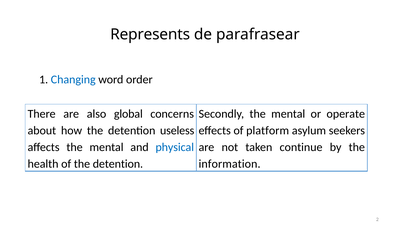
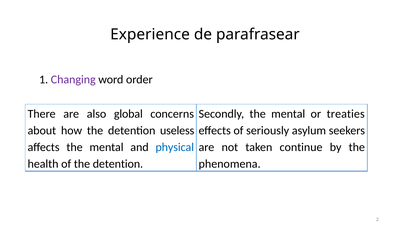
Represents: Represents -> Experience
Changing colour: blue -> purple
operate: operate -> treaties
platform: platform -> seriously
information: information -> phenomena
